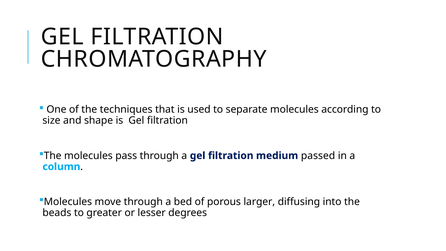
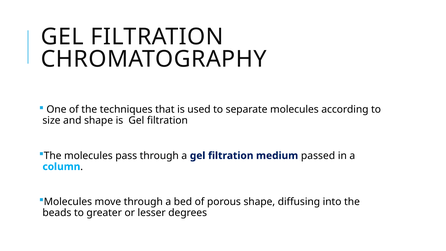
porous larger: larger -> shape
